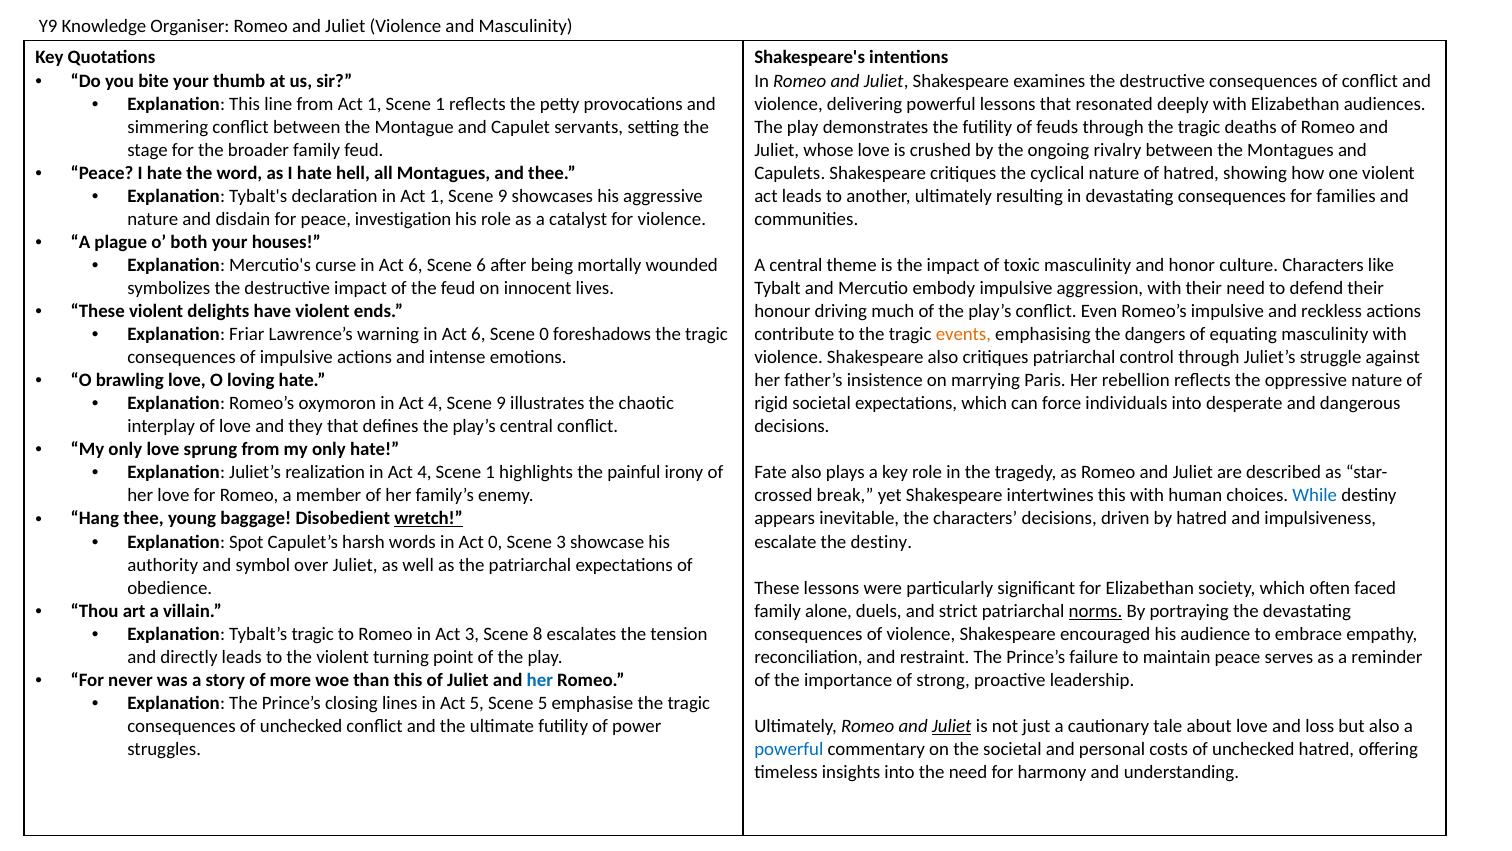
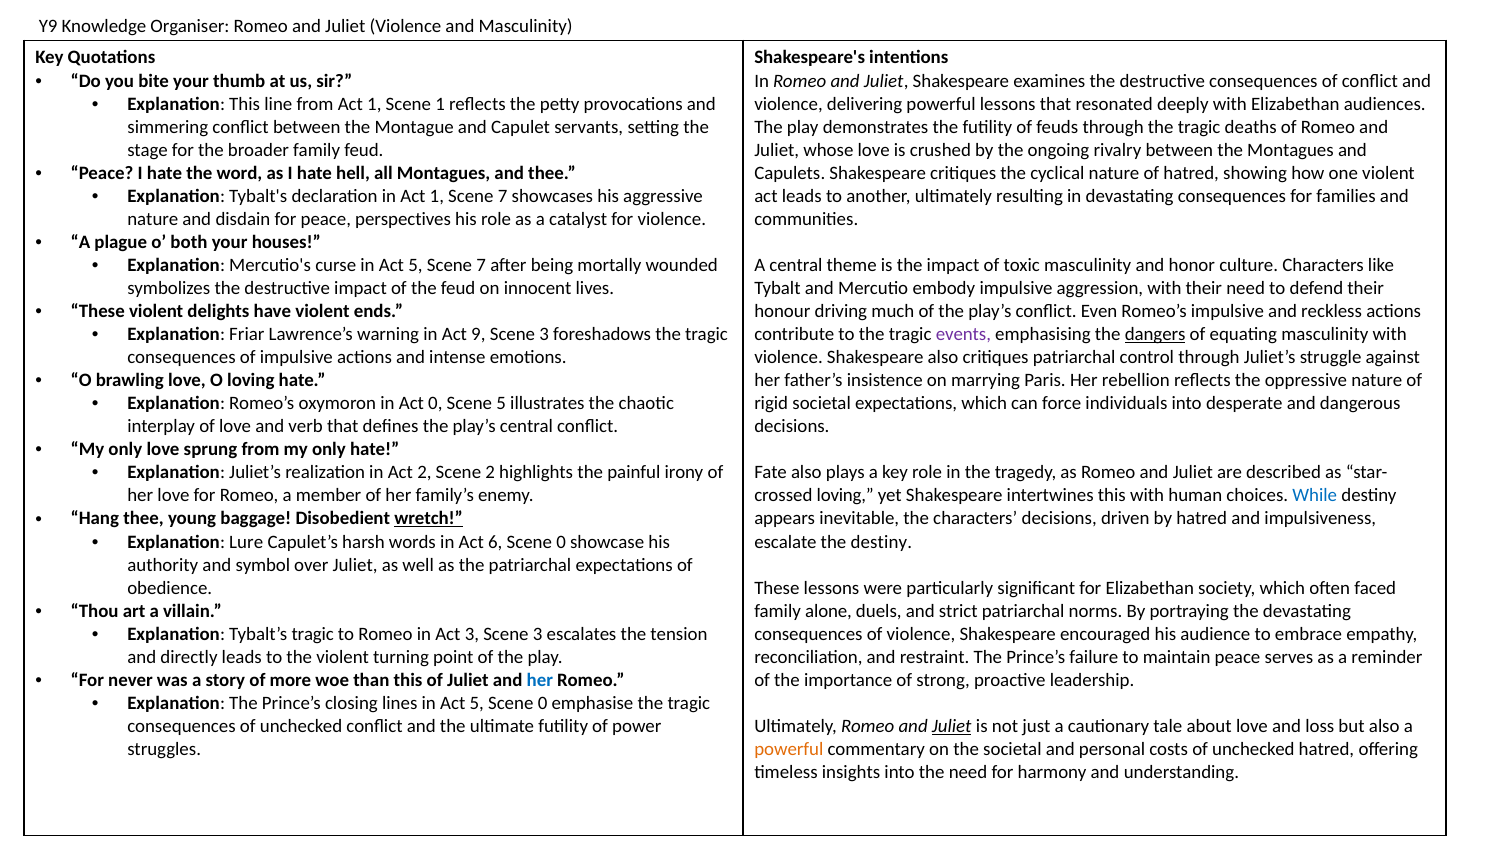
1 Scene 9: 9 -> 7
investigation: investigation -> perspectives
curse in Act 6: 6 -> 5
6 at (481, 265): 6 -> 7
warning in Act 6: 6 -> 9
0 at (544, 334): 0 -> 3
events colour: orange -> purple
dangers underline: none -> present
oxymoron in Act 4: 4 -> 0
9 at (501, 403): 9 -> 5
they: they -> verb
realization in Act 4: 4 -> 2
1 at (490, 472): 1 -> 2
break at (845, 495): break -> loving
Spot: Spot -> Lure
Act 0: 0 -> 6
3 at (561, 541): 3 -> 0
norms underline: present -> none
3 Scene 8: 8 -> 3
5 Scene 5: 5 -> 0
powerful at (789, 749) colour: blue -> orange
